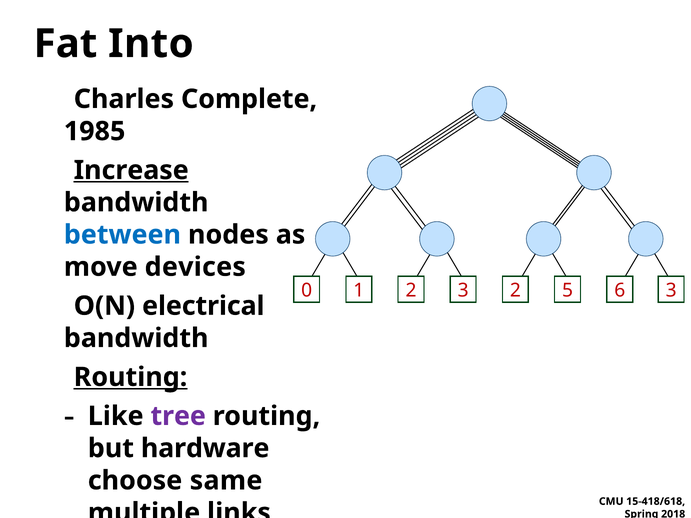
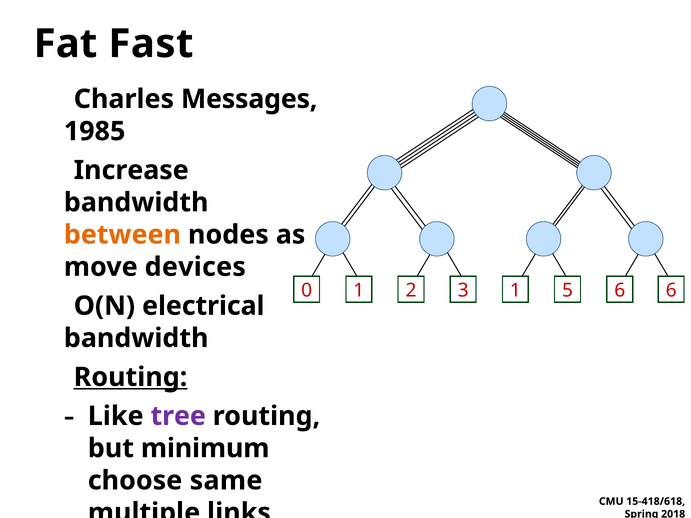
Into: Into -> Fast
Complete: Complete -> Messages
Increase underline: present -> none
between colour: blue -> orange
3 2: 2 -> 1
6 3: 3 -> 6
hardware: hardware -> minimum
